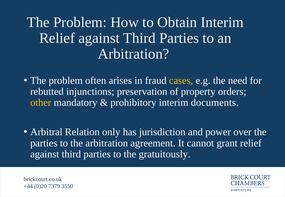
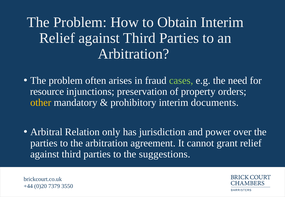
cases colour: yellow -> light green
rebutted: rebutted -> resource
gratuitously: gratuitously -> suggestions
